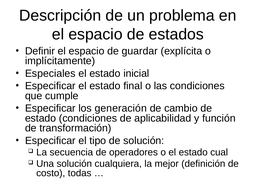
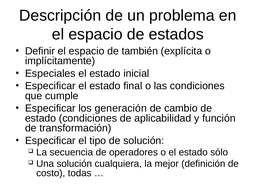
guardar: guardar -> también
cual: cual -> sólo
